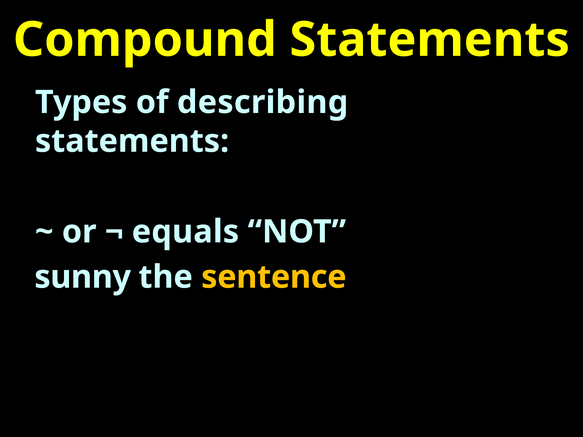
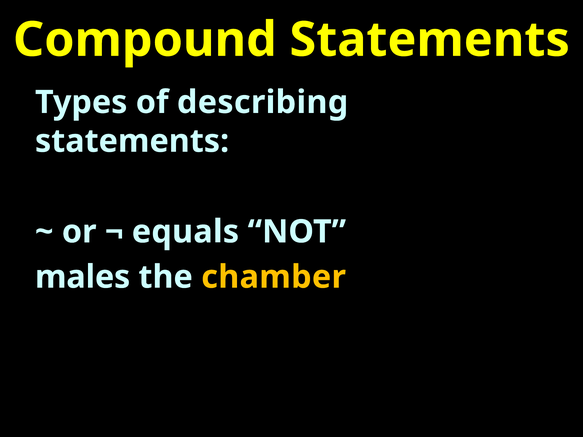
sunny: sunny -> males
sentence: sentence -> chamber
